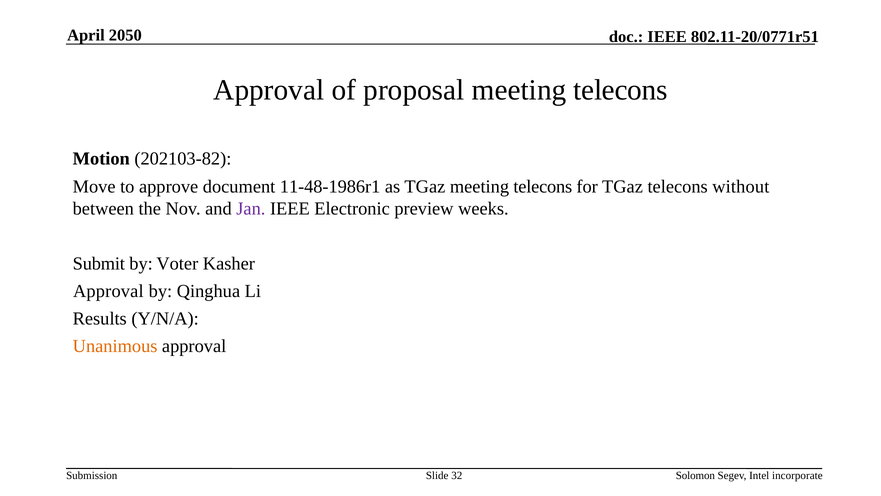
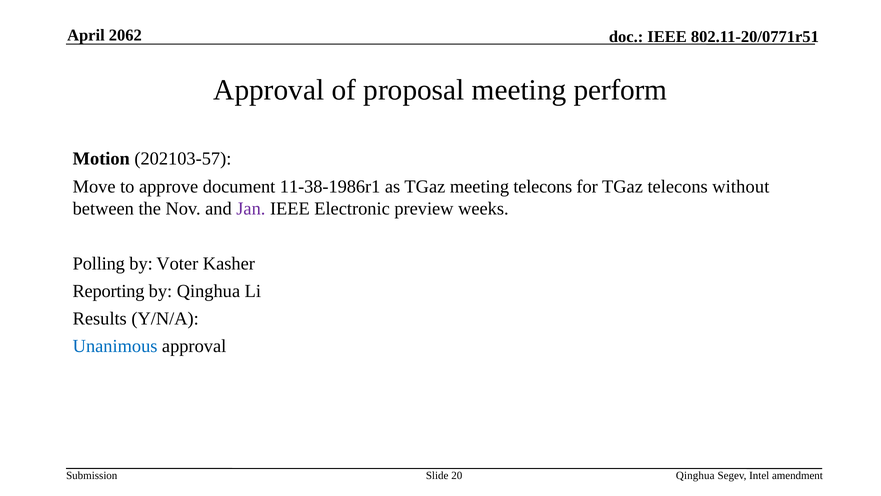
2050: 2050 -> 2062
telecons at (620, 90): telecons -> perform
202103-82: 202103-82 -> 202103-57
11-48-1986r1: 11-48-1986r1 -> 11-38-1986r1
Submit: Submit -> Polling
Approval at (108, 291): Approval -> Reporting
Unanimous colour: orange -> blue
32: 32 -> 20
Solomon at (695, 475): Solomon -> Qinghua
incorporate: incorporate -> amendment
